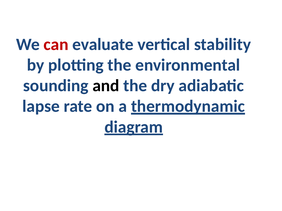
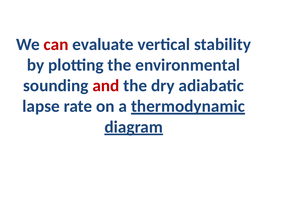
and colour: black -> red
